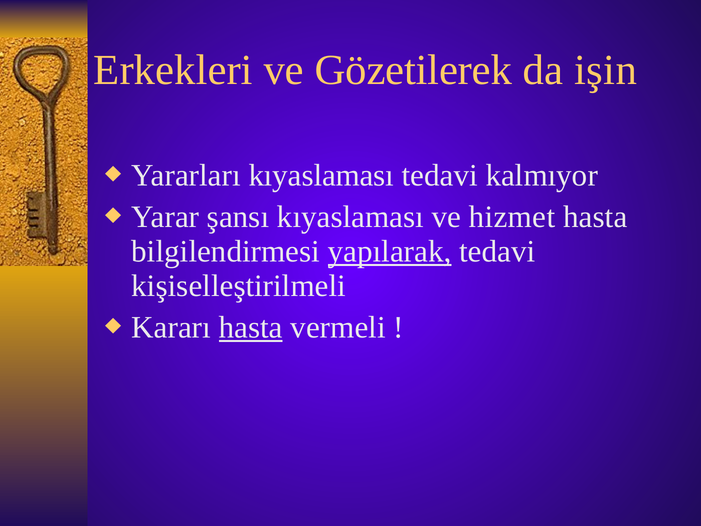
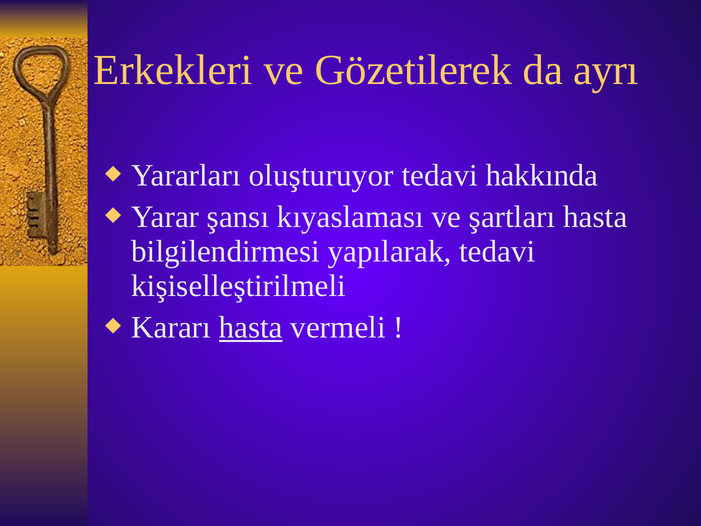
işin: işin -> ayrı
Yararları kıyaslaması: kıyaslaması -> oluşturuyor
kalmıyor: kalmıyor -> hakkında
hizmet: hizmet -> şartları
yapılarak underline: present -> none
